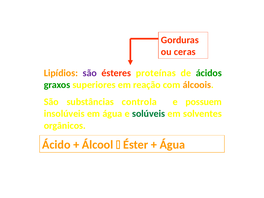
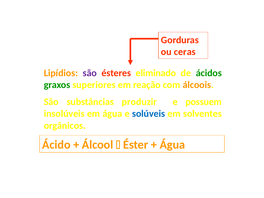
proteínas: proteínas -> eliminado
controla: controla -> produzir
solúveis colour: green -> blue
